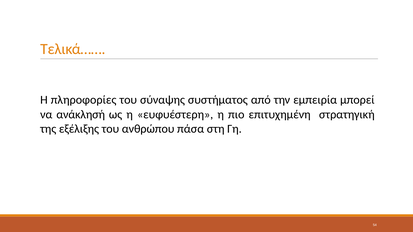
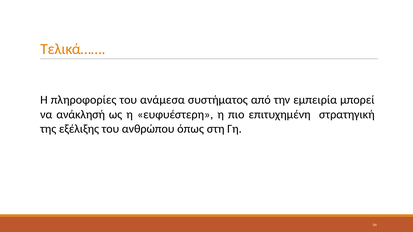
σύναψης: σύναψης -> ανάμεσα
πάσα: πάσα -> όπως
